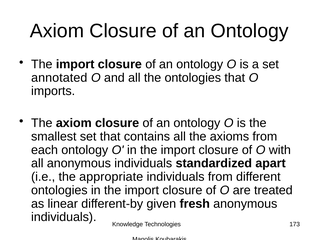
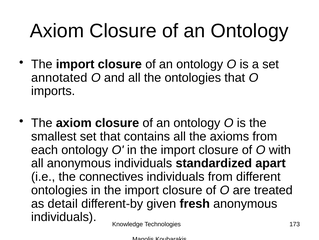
appropriate: appropriate -> connectives
linear: linear -> detail
